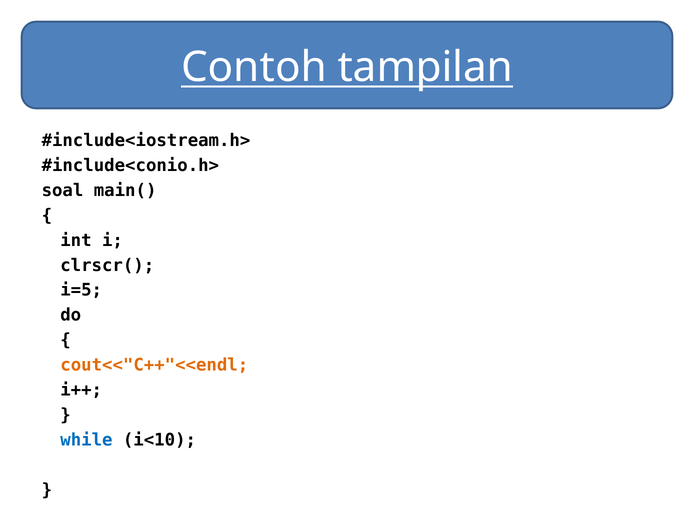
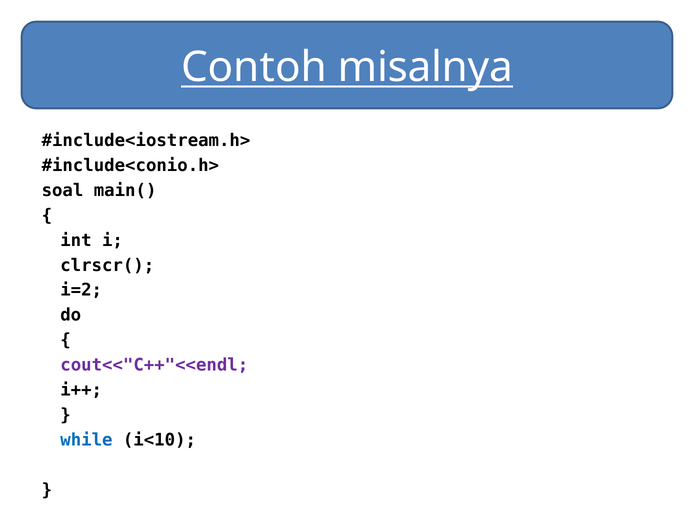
tampilan: tampilan -> misalnya
i=5: i=5 -> i=2
cout<<"C++"<<endl colour: orange -> purple
